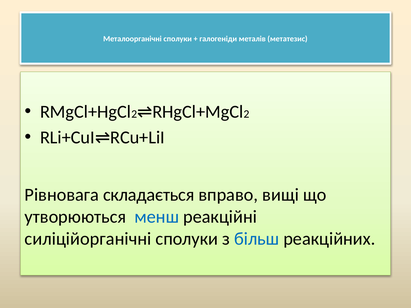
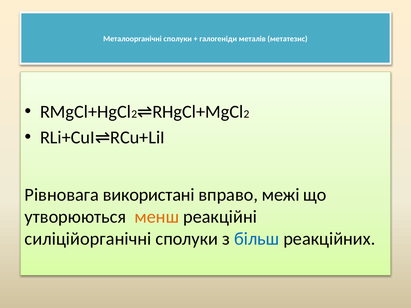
складається: складається -> використані
вищі: вищі -> межі
менш colour: blue -> orange
